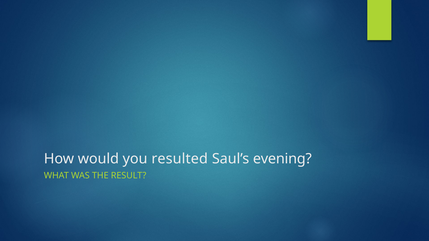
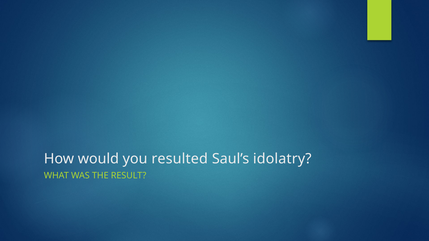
evening: evening -> idolatry
